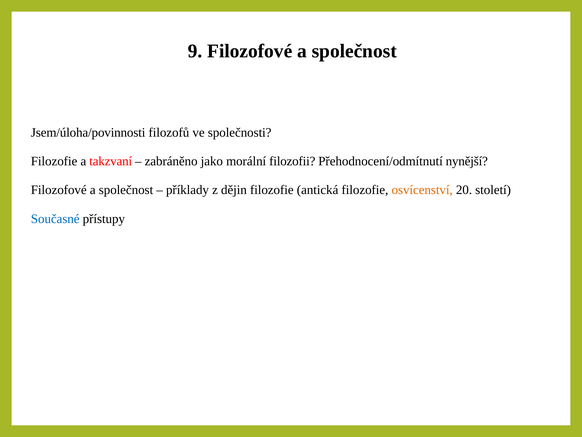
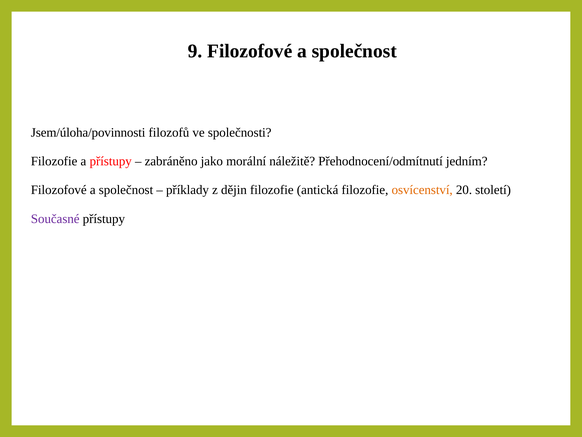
a takzvaní: takzvaní -> přístupy
filozofii: filozofii -> náležitě
nynější: nynější -> jedním
Současné colour: blue -> purple
